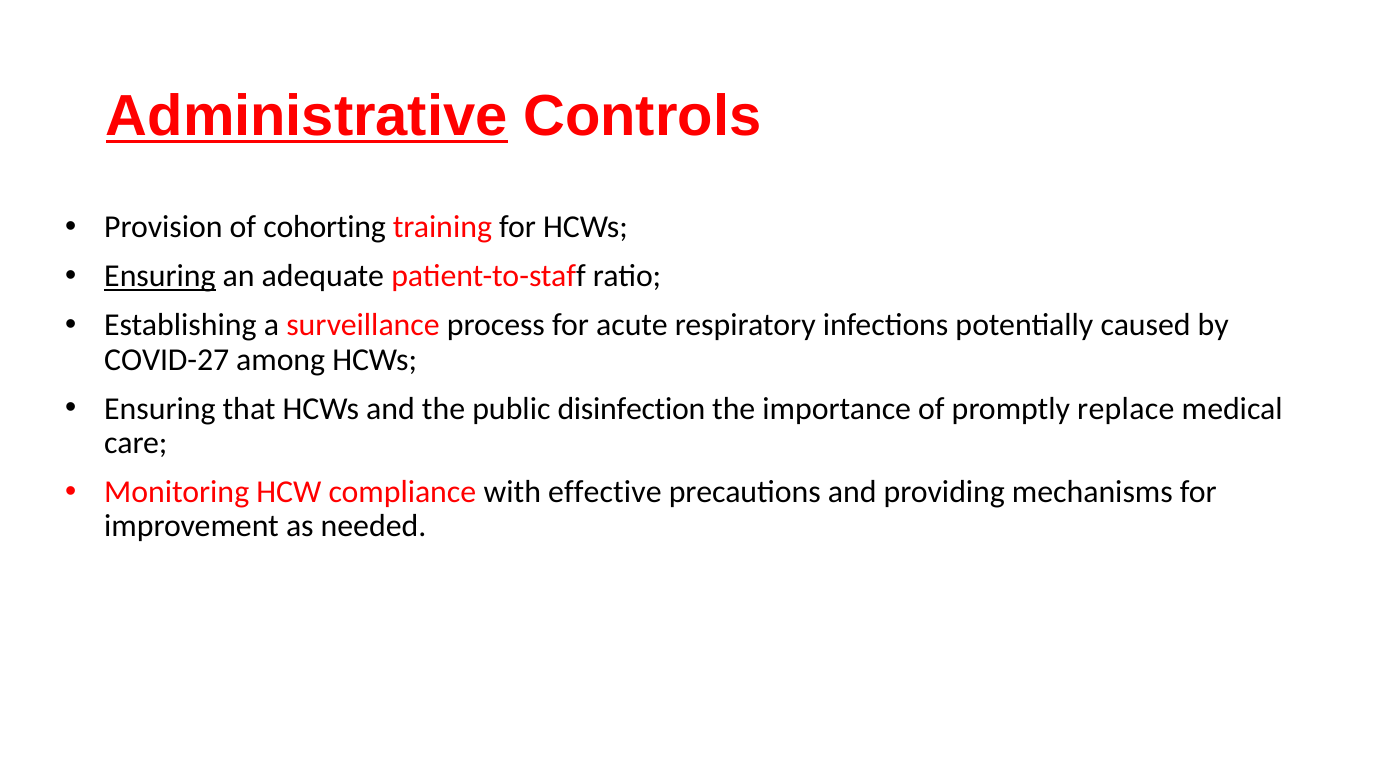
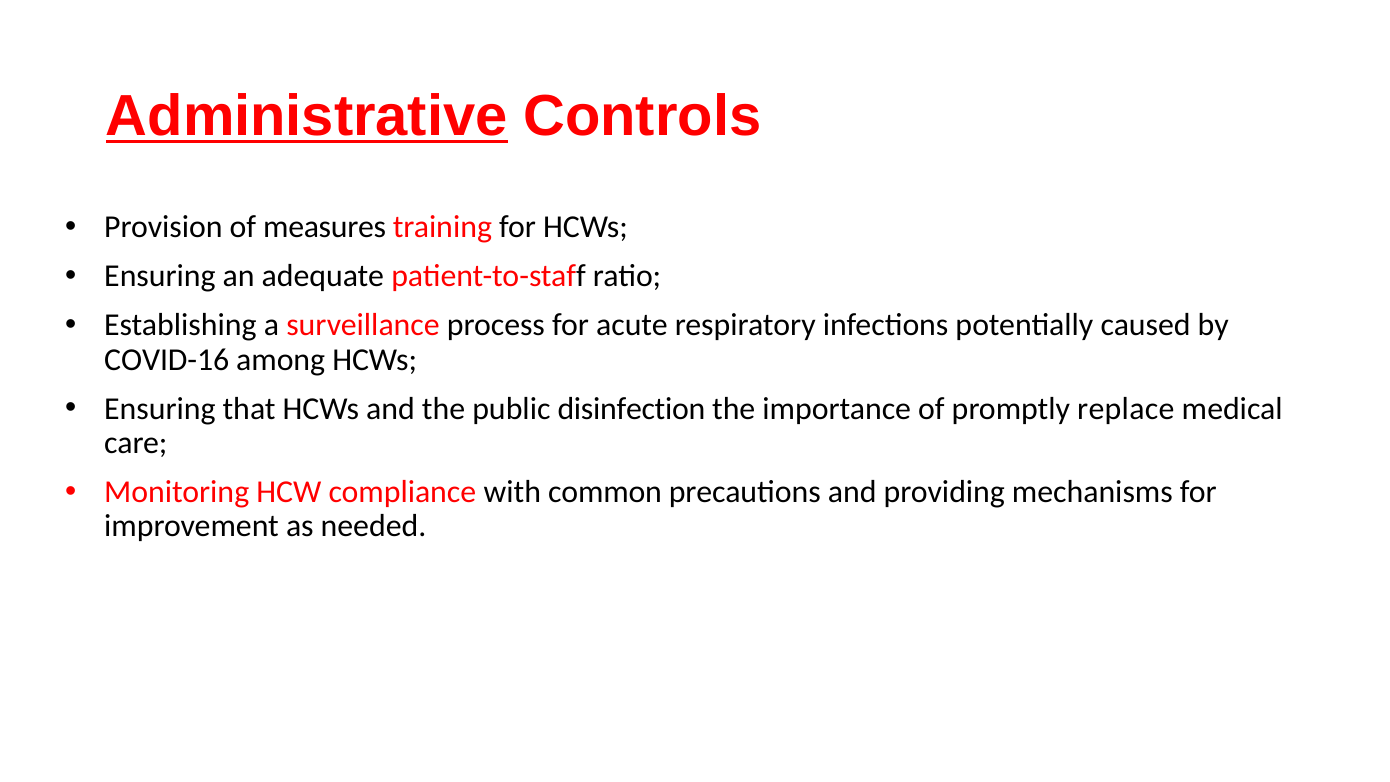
cohorting: cohorting -> measures
Ensuring at (160, 276) underline: present -> none
COVID-27: COVID-27 -> COVID-16
effective: effective -> common
